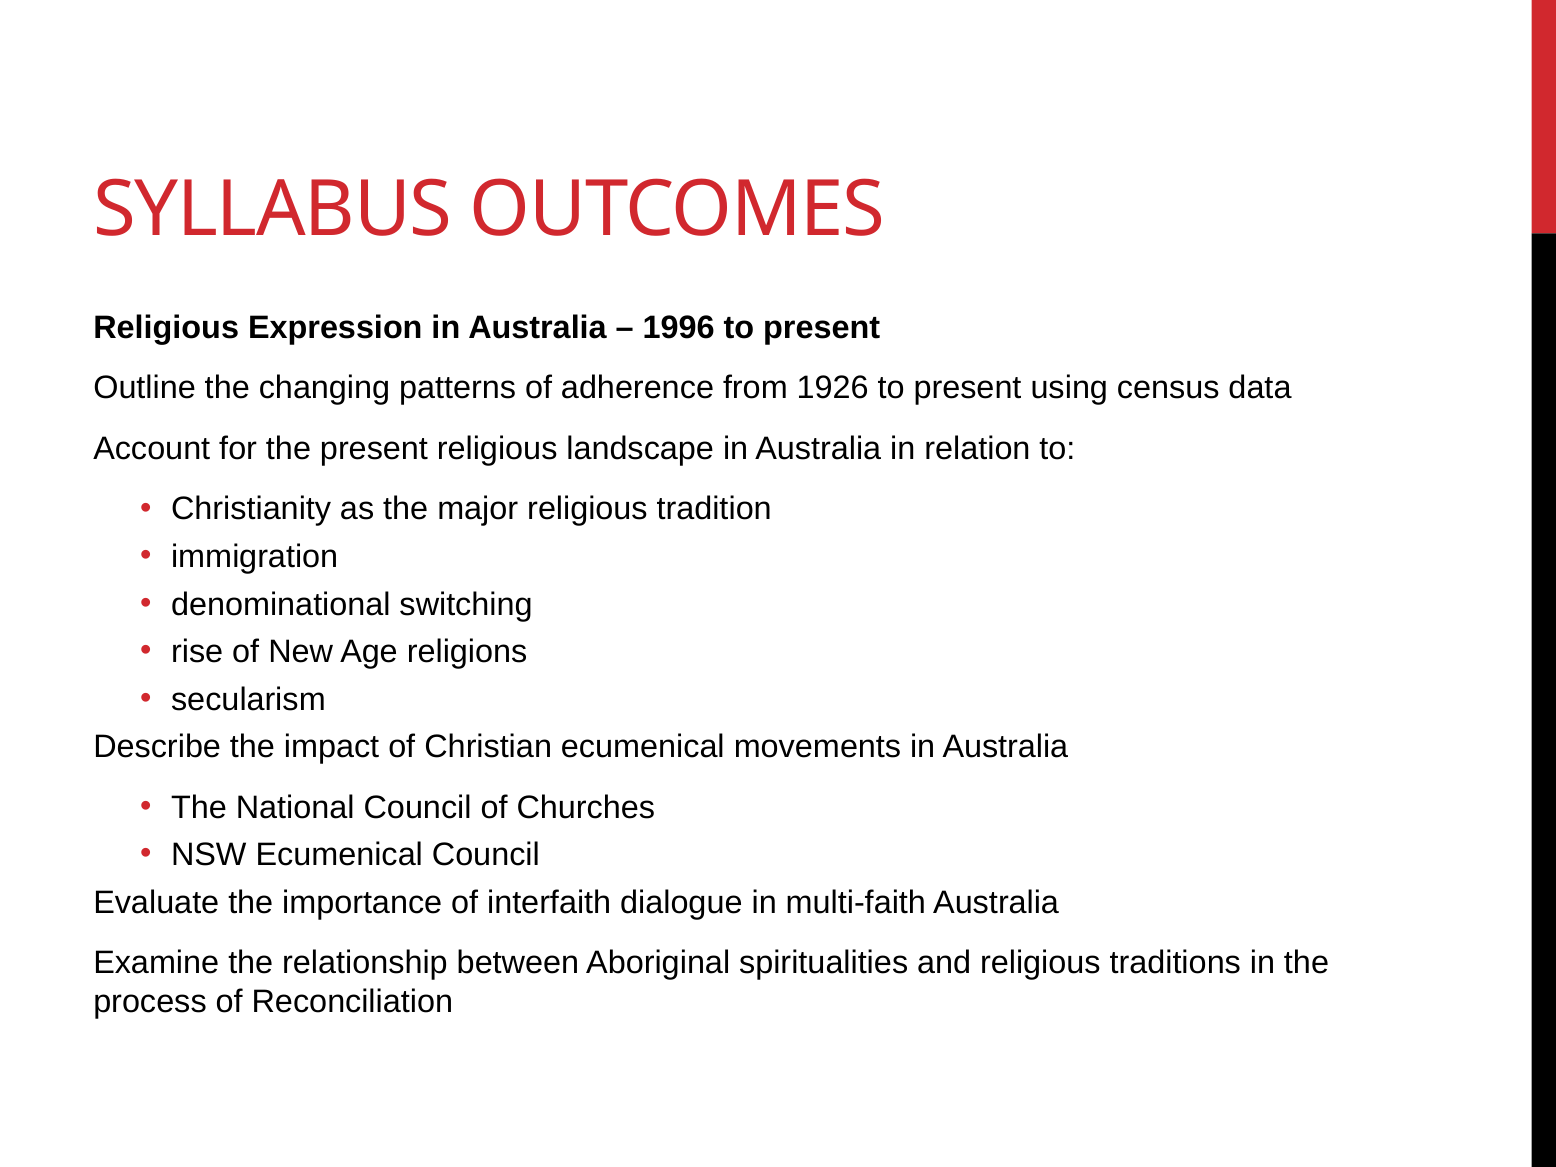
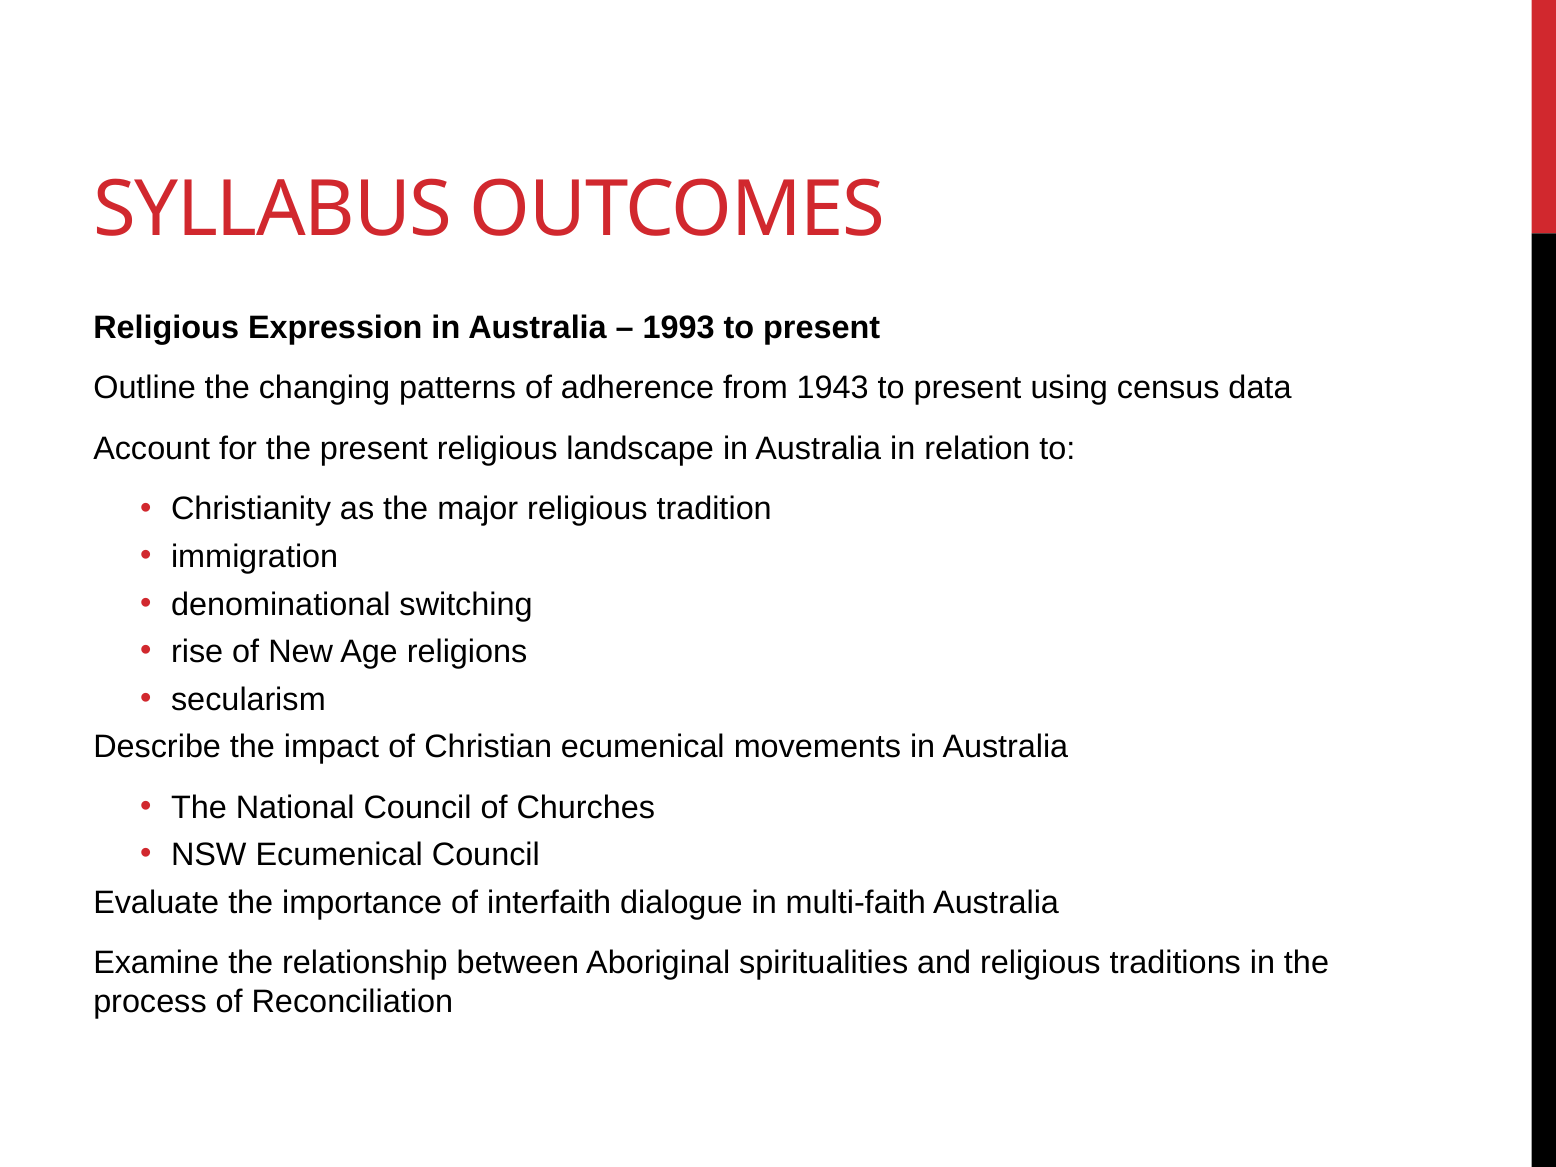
1996: 1996 -> 1993
1926: 1926 -> 1943
